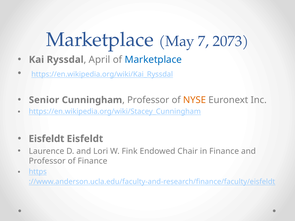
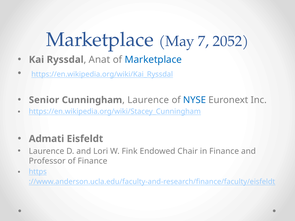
2073: 2073 -> 2052
April: April -> Anat
Professor at (148, 100): Professor -> Laurence
NYSE colour: orange -> blue
Eisfeldt at (46, 139): Eisfeldt -> Admati
